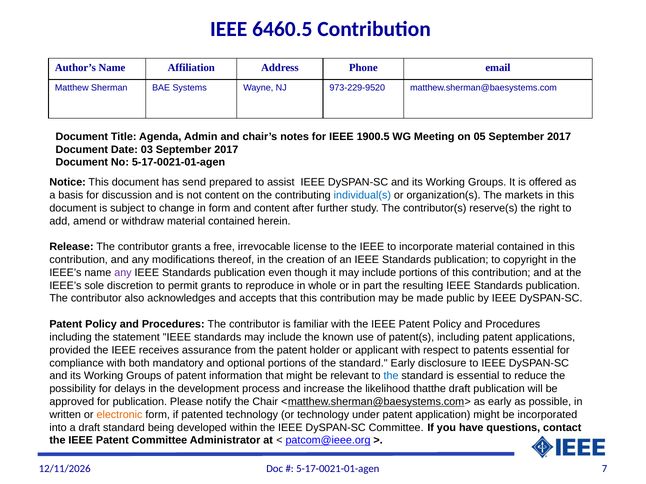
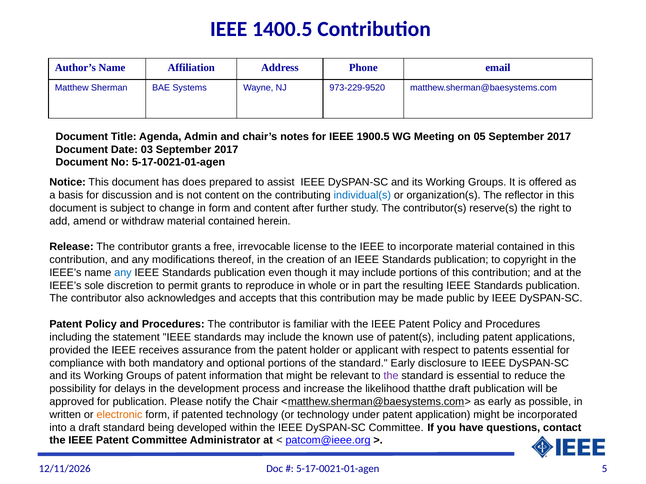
6460.5: 6460.5 -> 1400.5
send: send -> does
markets: markets -> reflector
any at (123, 273) colour: purple -> blue
the at (391, 376) colour: blue -> purple
7: 7 -> 5
